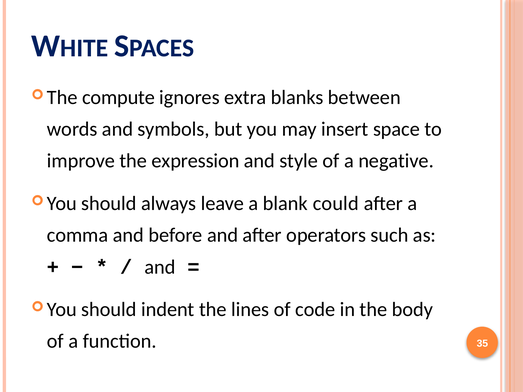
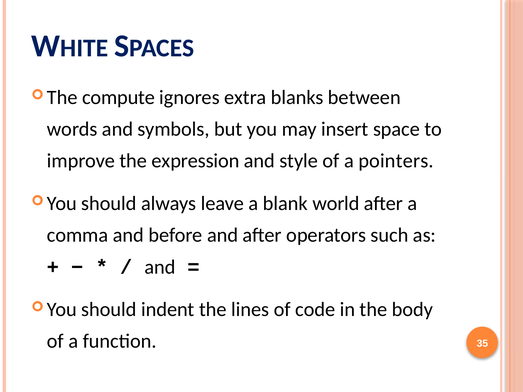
negative: negative -> pointers
could: could -> world
